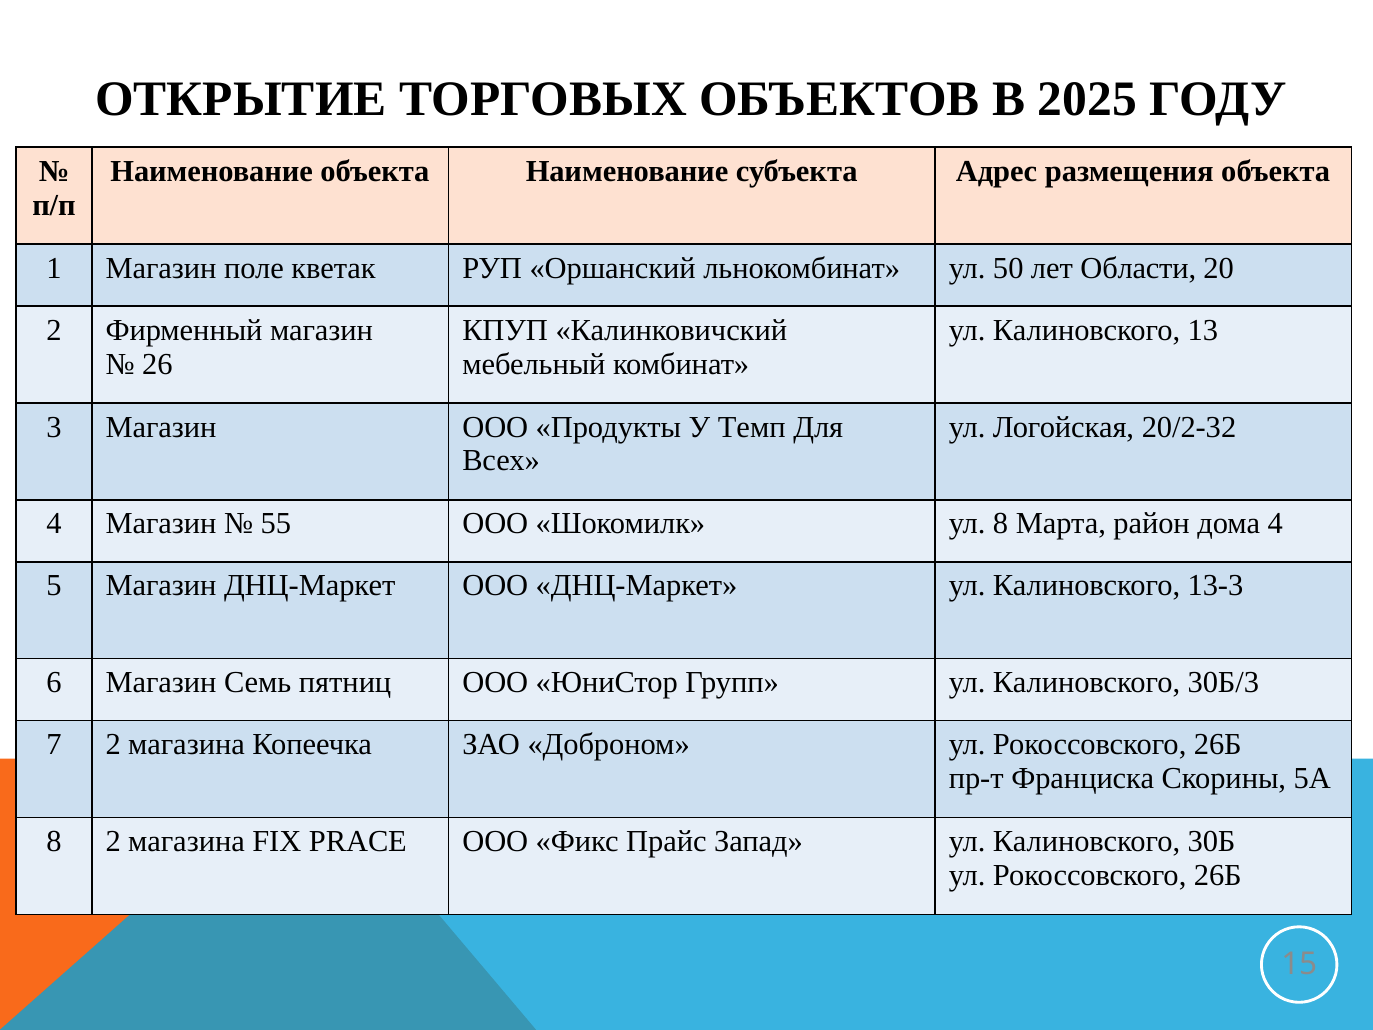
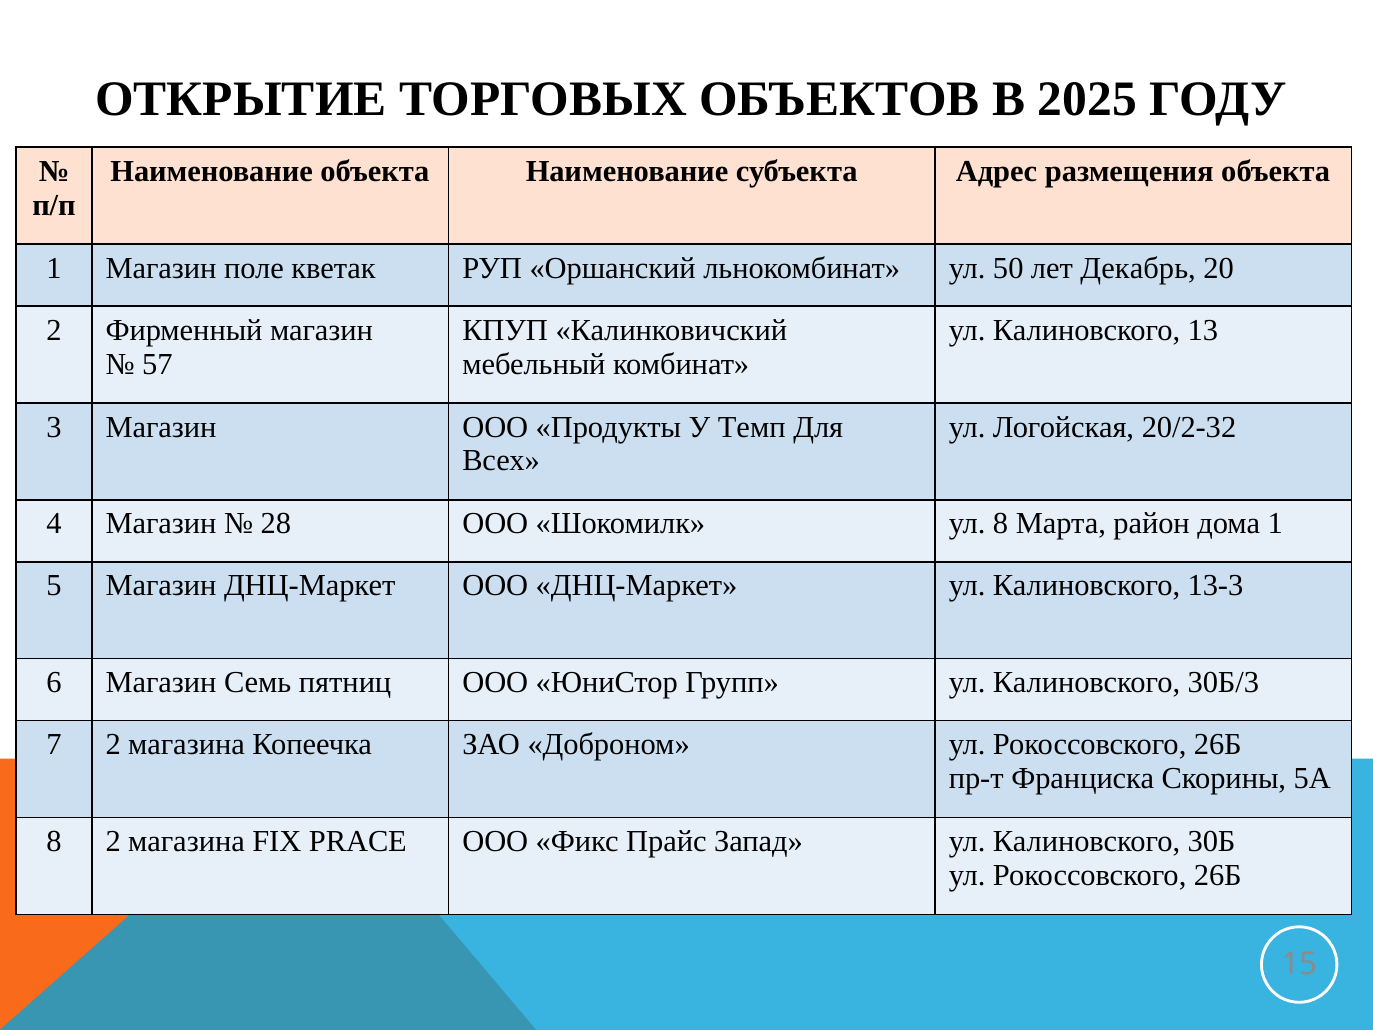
Области: Области -> Декабрь
26: 26 -> 57
55: 55 -> 28
дома 4: 4 -> 1
